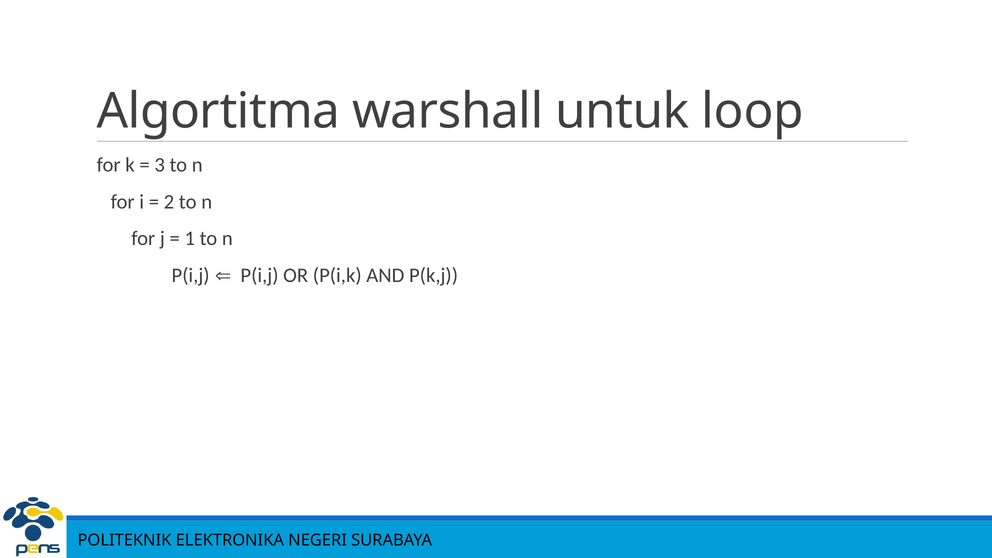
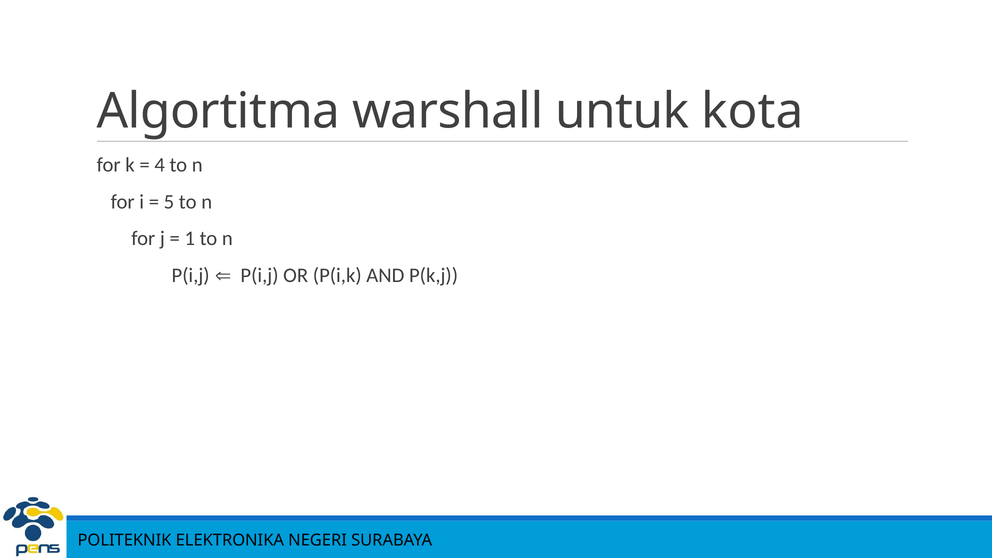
loop: loop -> kota
3: 3 -> 4
2: 2 -> 5
